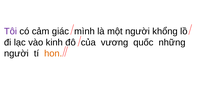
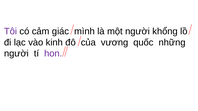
hon colour: orange -> purple
